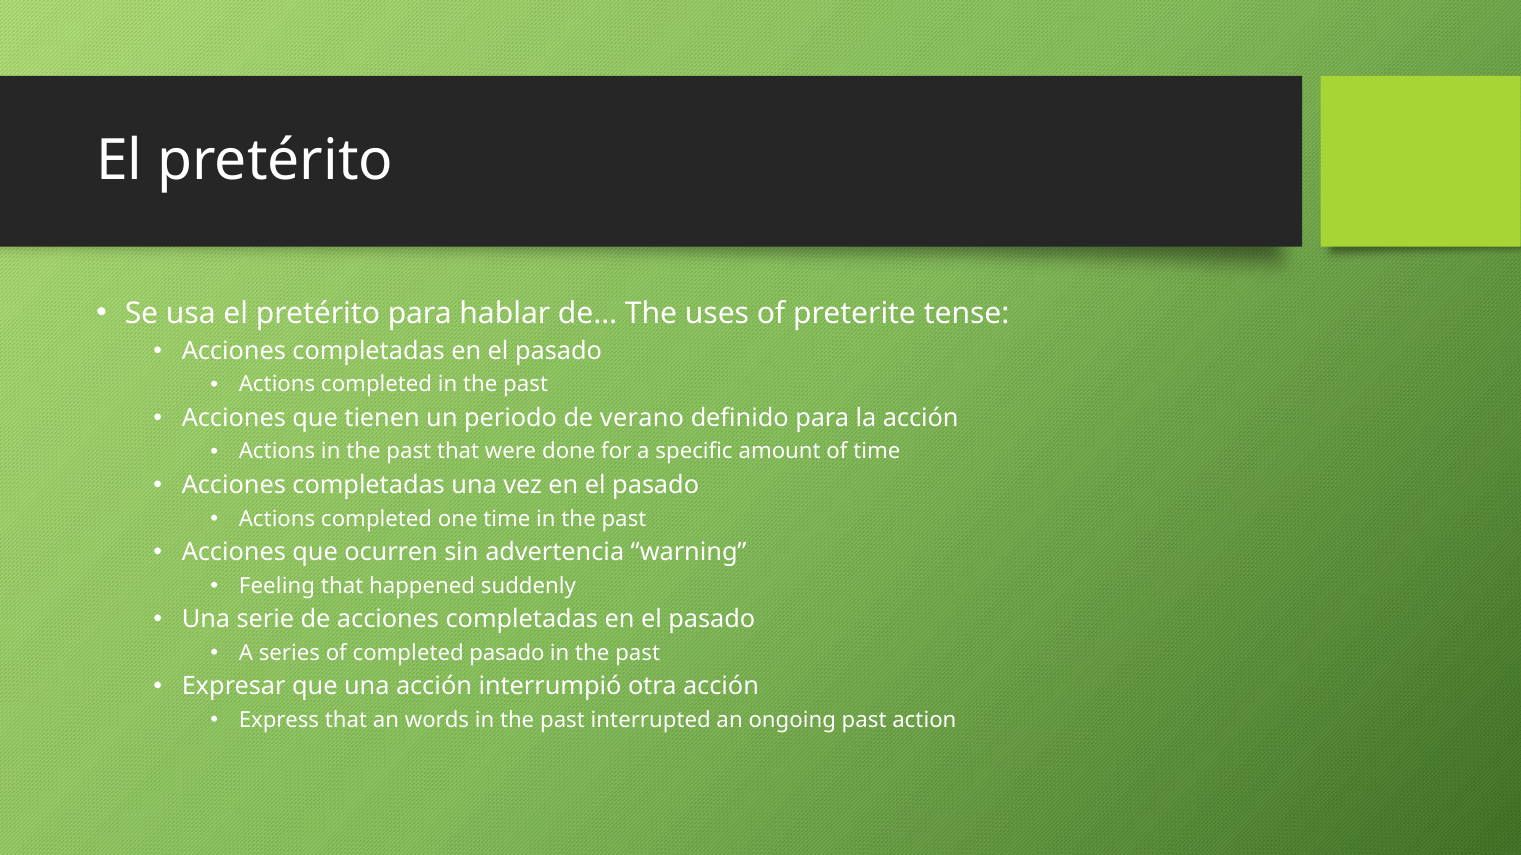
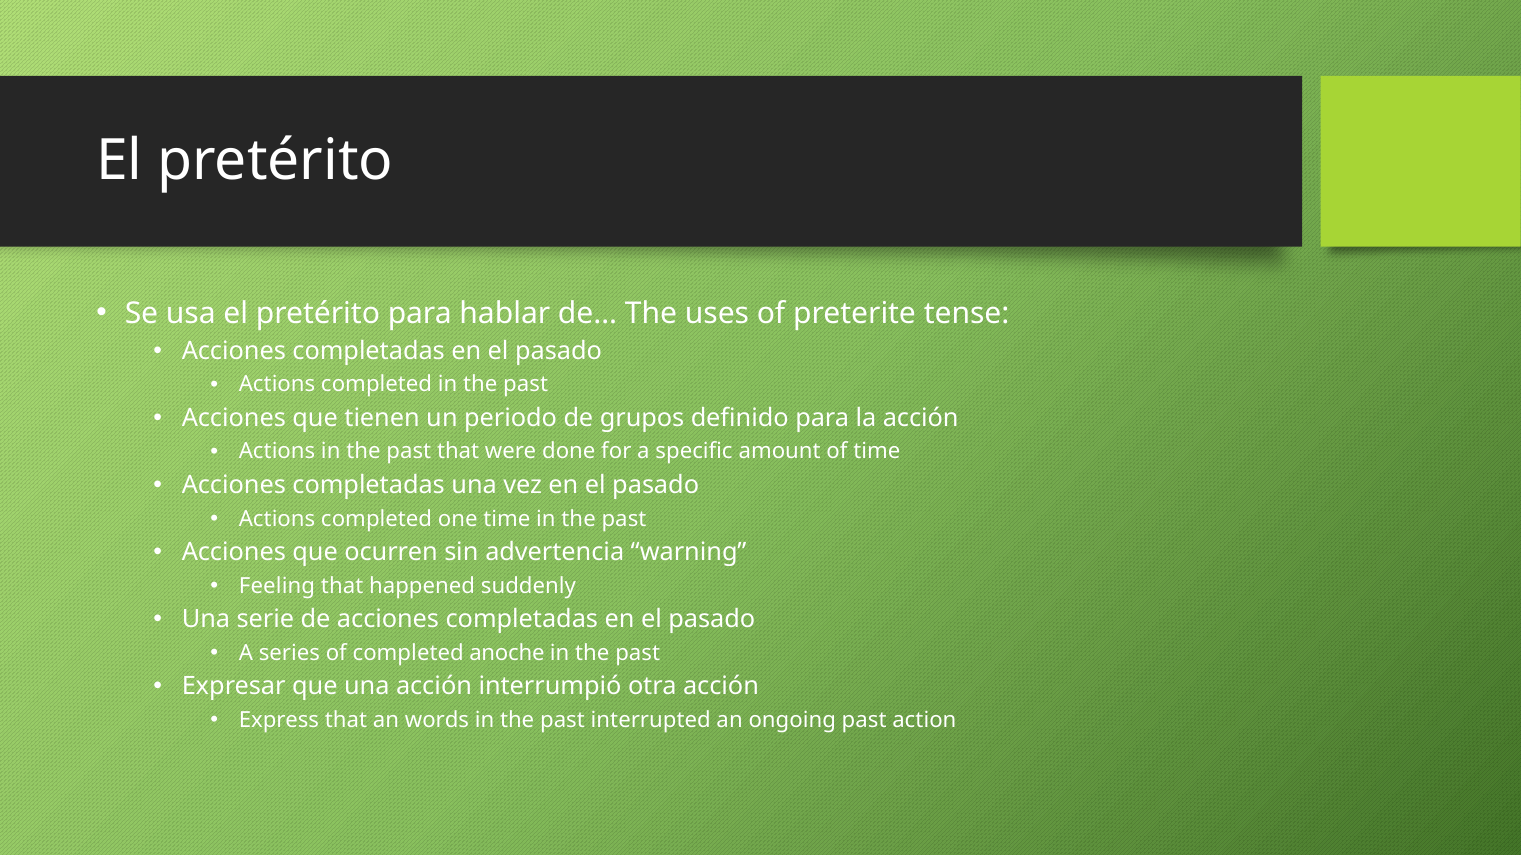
verano: verano -> grupos
completed pasado: pasado -> anoche
